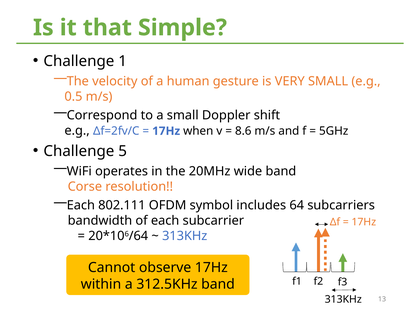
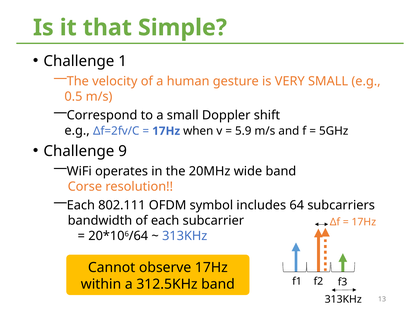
8.6: 8.6 -> 5.9
5: 5 -> 9
